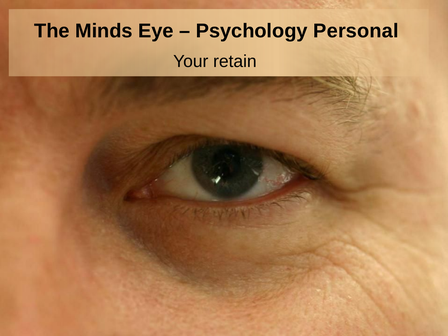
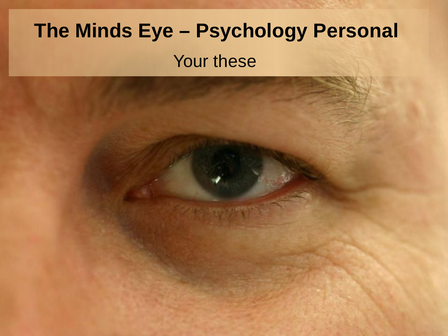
retain: retain -> these
